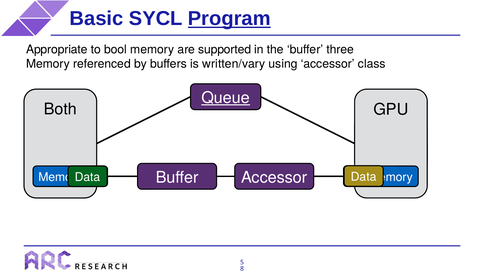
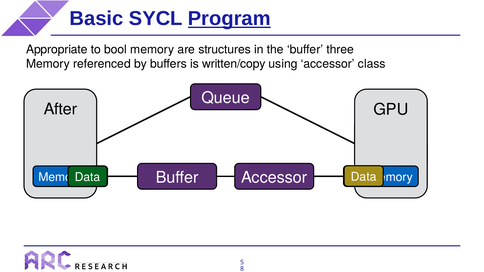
supported: supported -> structures
written/vary: written/vary -> written/copy
Queue underline: present -> none
Both: Both -> After
